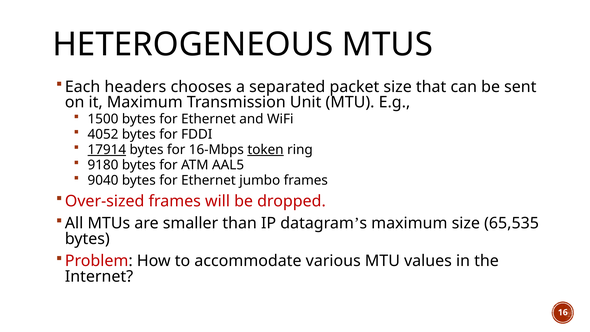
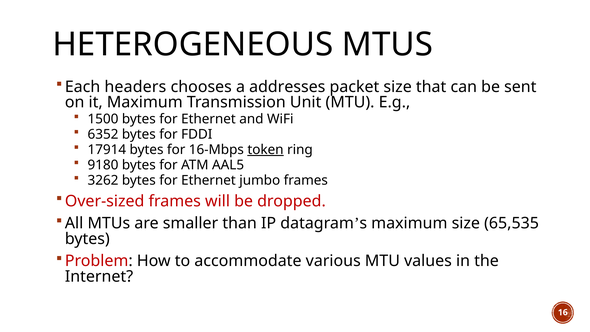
separated: separated -> addresses
4052: 4052 -> 6352
17914 underline: present -> none
9040: 9040 -> 3262
